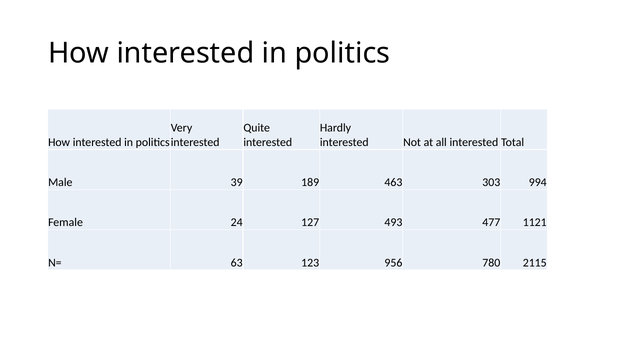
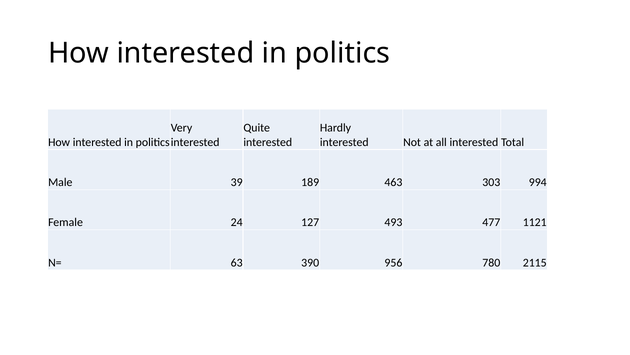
123: 123 -> 390
